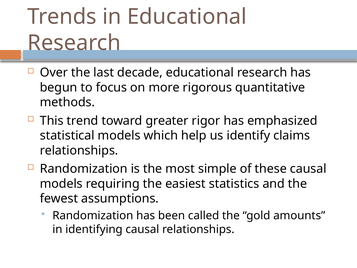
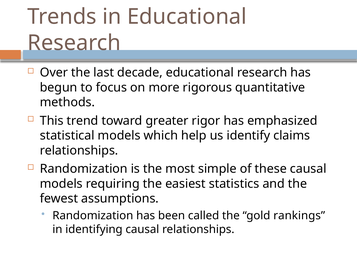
amounts: amounts -> rankings
